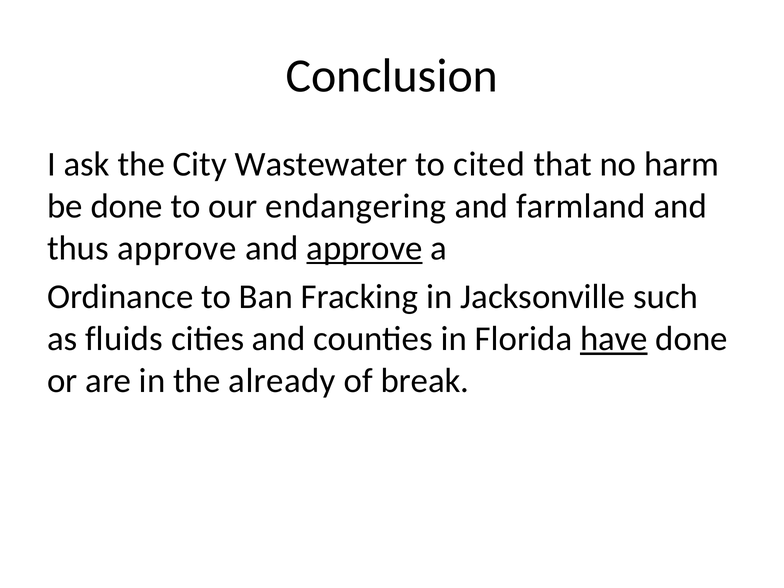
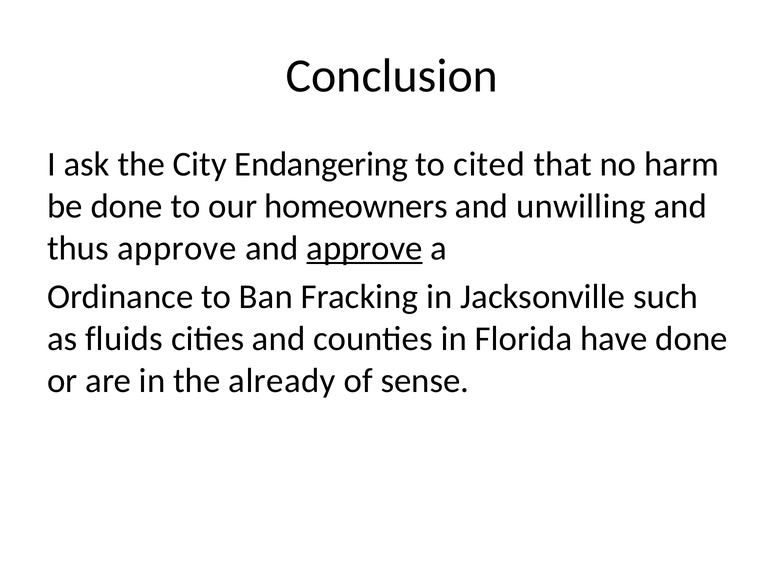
Wastewater: Wastewater -> Endangering
endangering: endangering -> homeowners
farmland: farmland -> unwilling
have underline: present -> none
break: break -> sense
